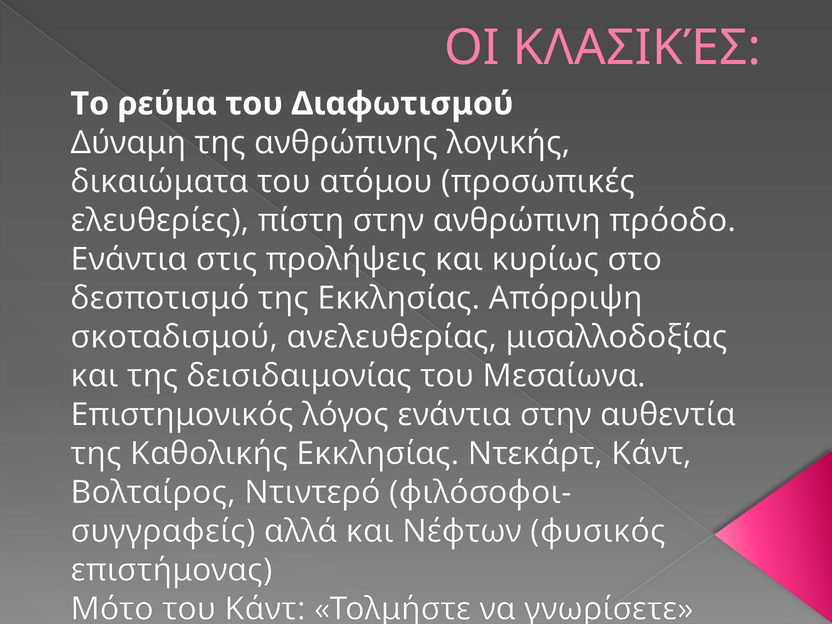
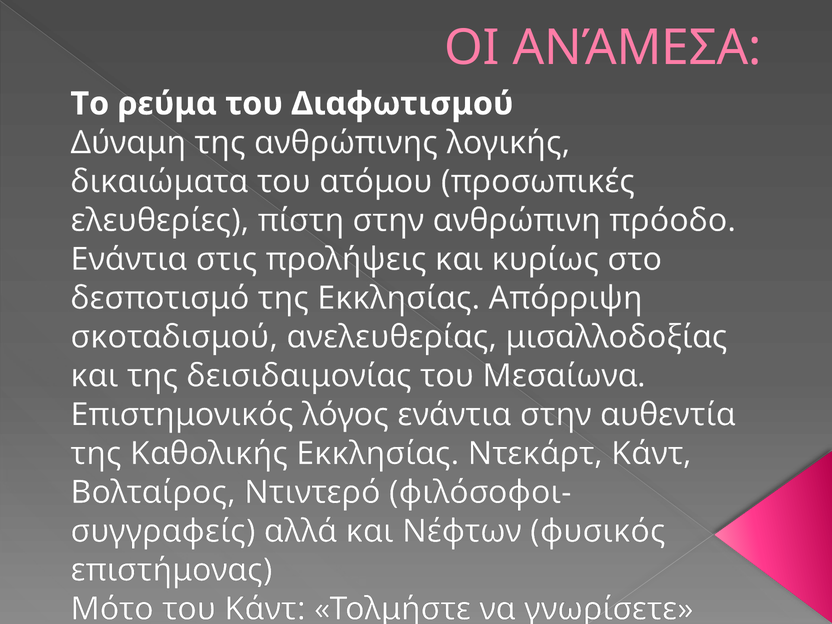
ΚΛΑΣΙΚΈΣ: ΚΛΑΣΙΚΈΣ -> ΑΝΆΜΕΣΑ
